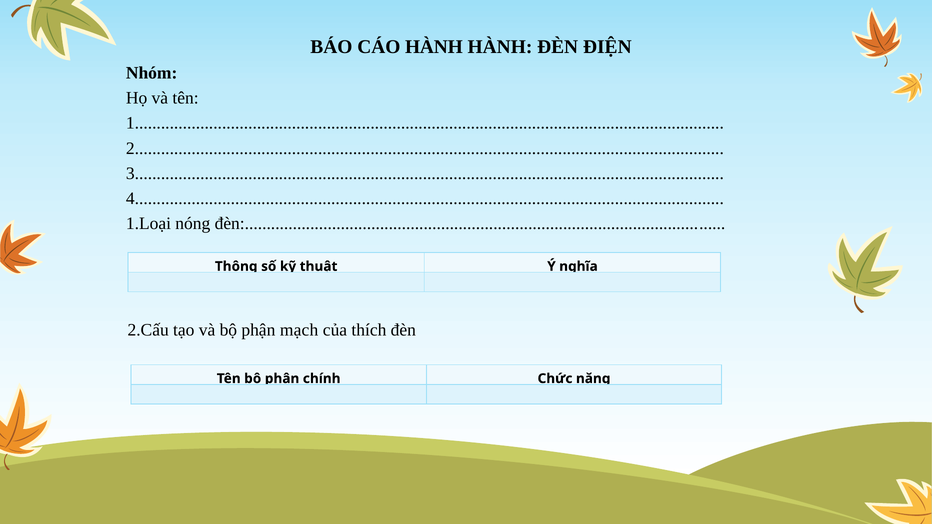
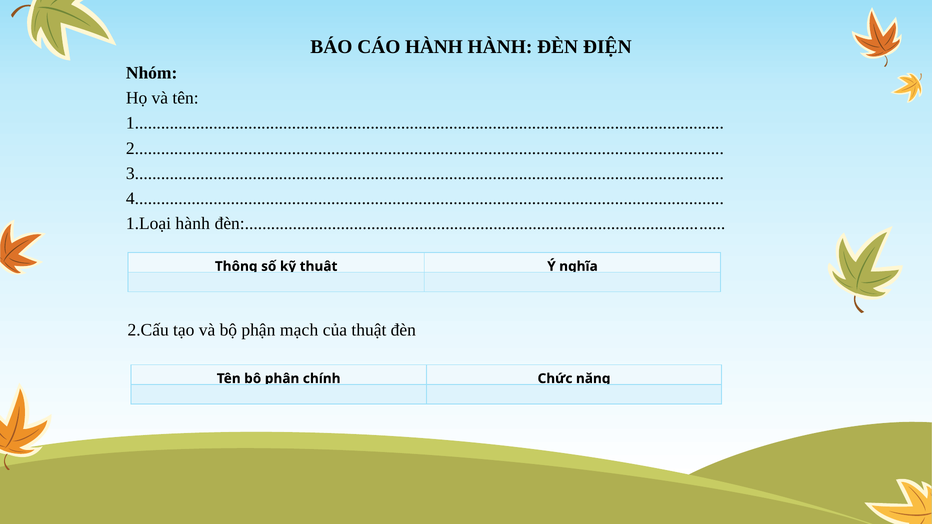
1.Loại nóng: nóng -> hành
của thích: thích -> thuật
